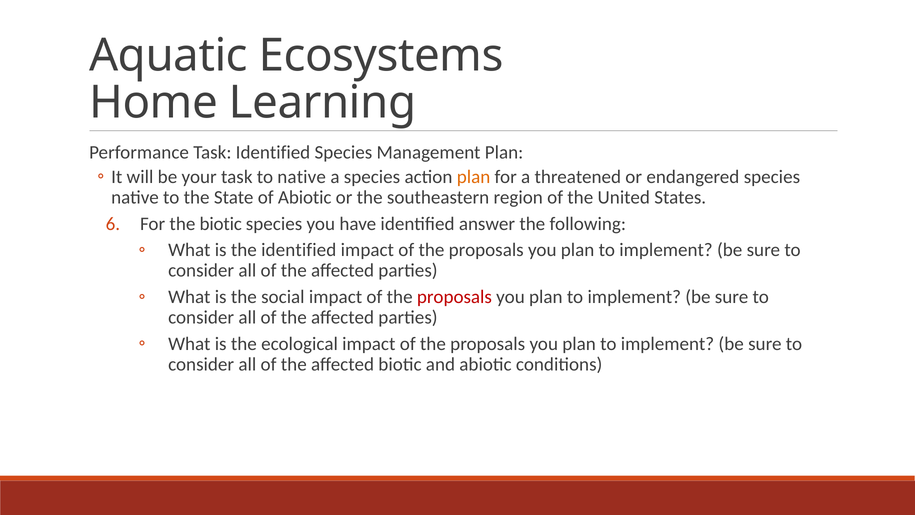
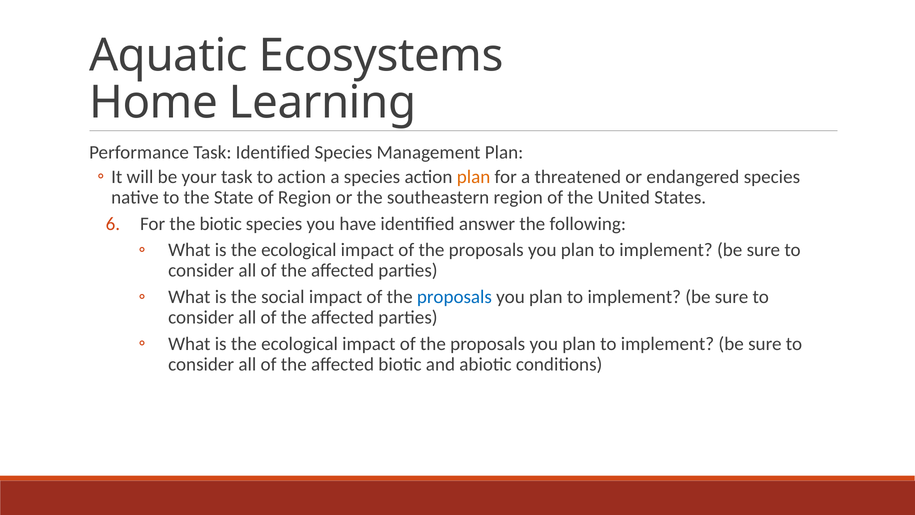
to native: native -> action
of Abiotic: Abiotic -> Region
identified at (299, 250): identified -> ecological
proposals at (454, 297) colour: red -> blue
